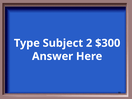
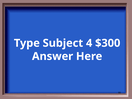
2: 2 -> 4
